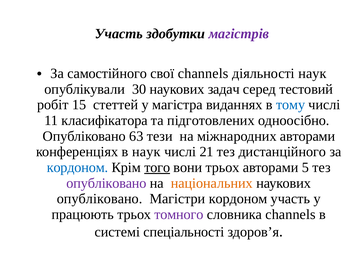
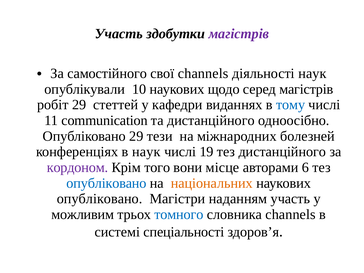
30: 30 -> 10
задач: задач -> щодо
серед тестовий: тестовий -> магістрів
робіт 15: 15 -> 29
магістра: магістра -> кафедри
класифікатора: класифікатора -> communication
та підготовлених: підготовлених -> дистанційного
Опубліковано 63: 63 -> 29
міжнародних авторами: авторами -> болезней
21: 21 -> 19
кордоном at (77, 167) colour: blue -> purple
того underline: present -> none
вони трьох: трьох -> місце
5: 5 -> 6
опубліковано at (107, 183) colour: purple -> blue
Магістри кордоном: кордоном -> наданням
працюють: працюють -> можливим
томного colour: purple -> blue
